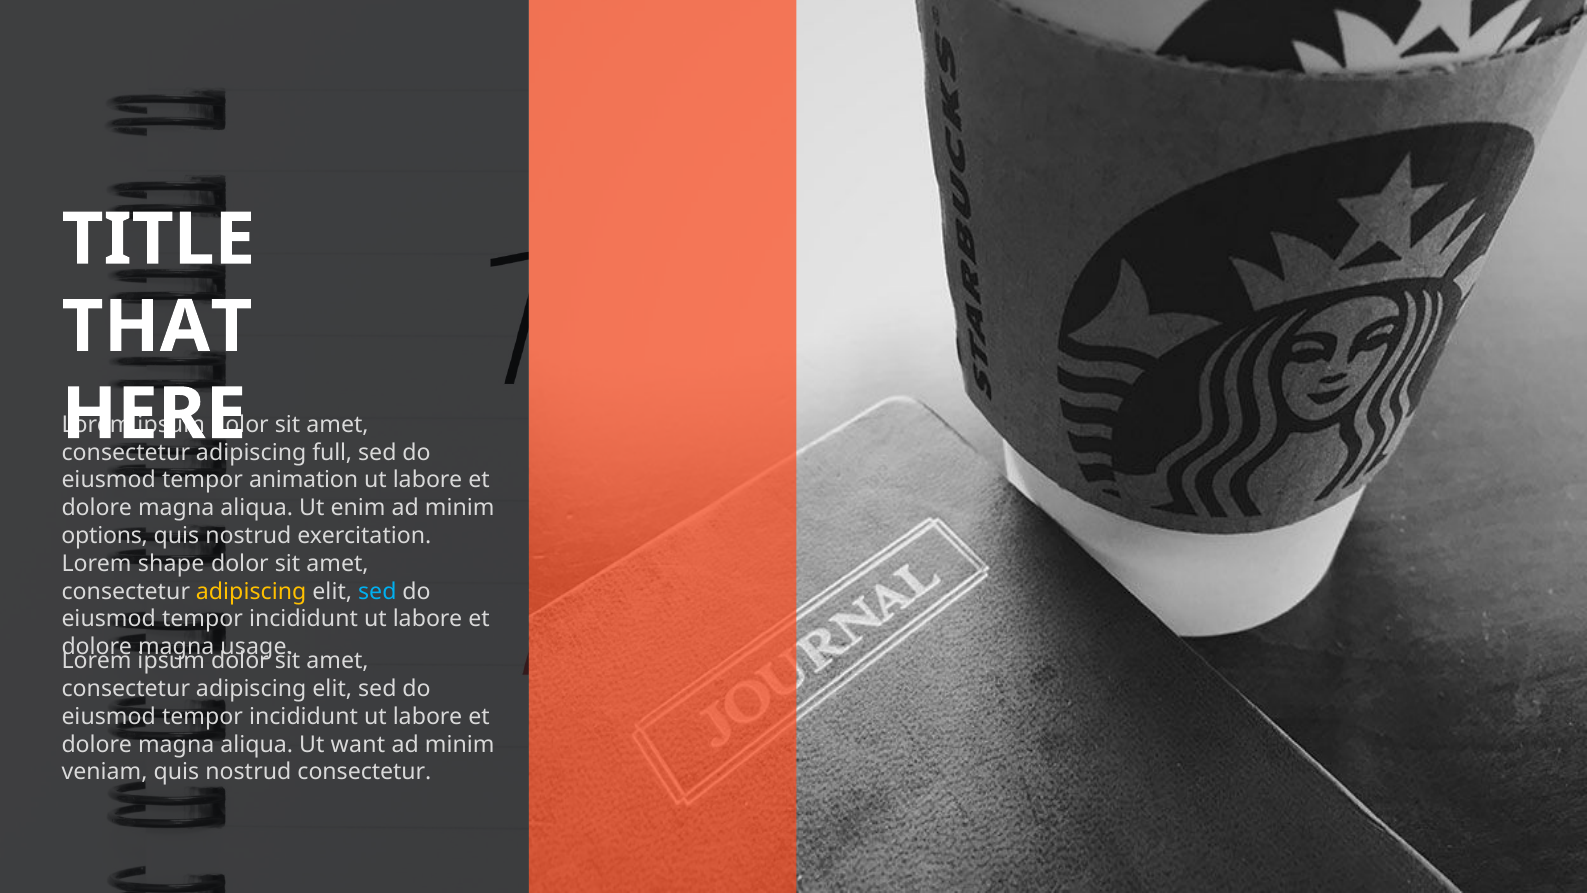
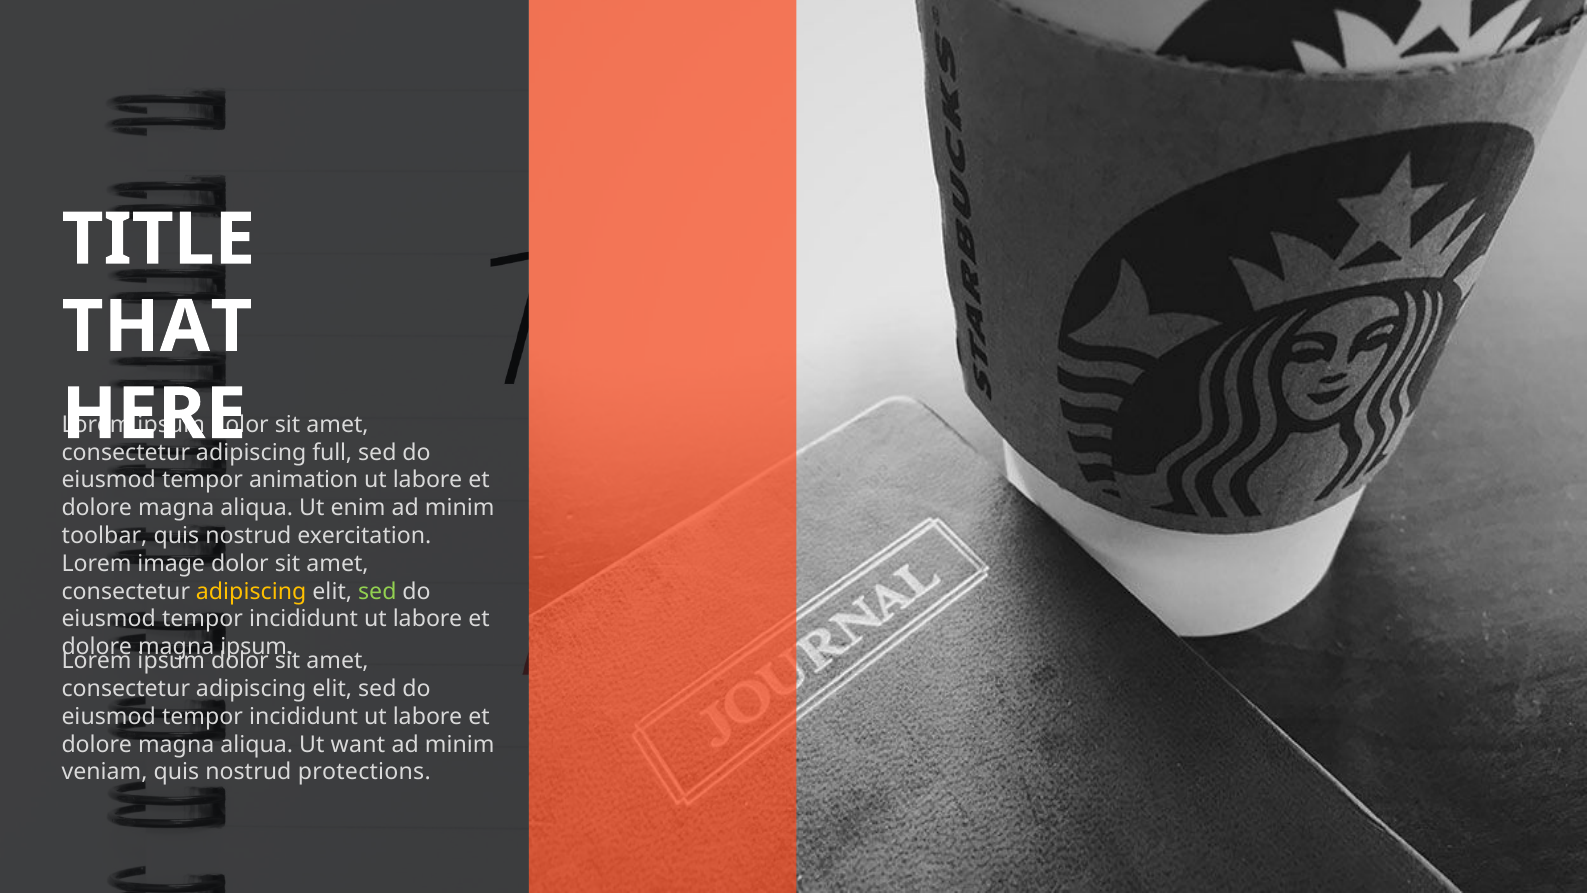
options: options -> toolbar
shape: shape -> image
sed at (377, 591) colour: light blue -> light green
usage at (257, 647): usage -> ipsum
nostrud consectetur: consectetur -> protections
